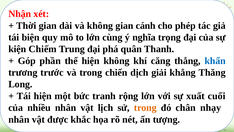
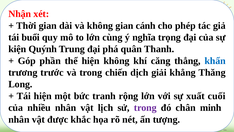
biện: biện -> buổi
Chiếm: Chiếm -> Quýnh
trong at (145, 107) colour: orange -> purple
nhạy: nhạy -> minh
